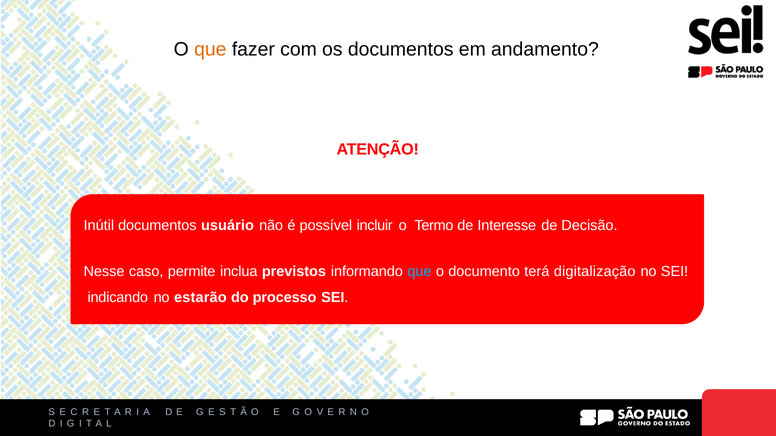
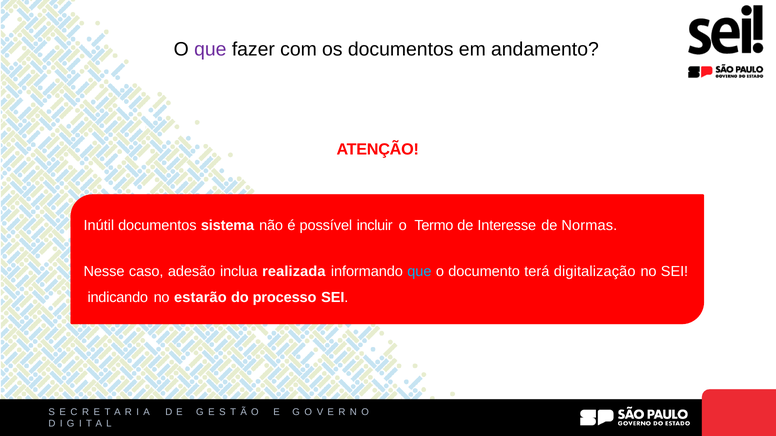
que at (210, 49) colour: orange -> purple
usuário: usuário -> sistema
Decisão: Decisão -> Normas
permite: permite -> adesão
previstos: previstos -> realizada
